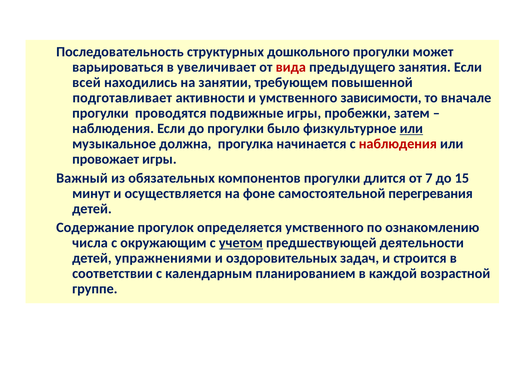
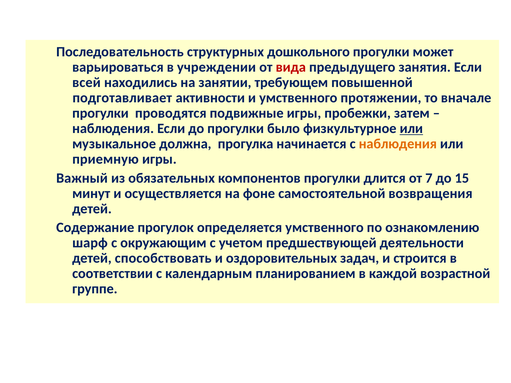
увеличивает: увеличивает -> учреждении
зависимости: зависимости -> протяжении
наблюдения at (398, 144) colour: red -> orange
провожает: провожает -> приемную
перегревания: перегревания -> возвращения
числа: числа -> шарф
учетом underline: present -> none
упражнениями: упражнениями -> способствовать
